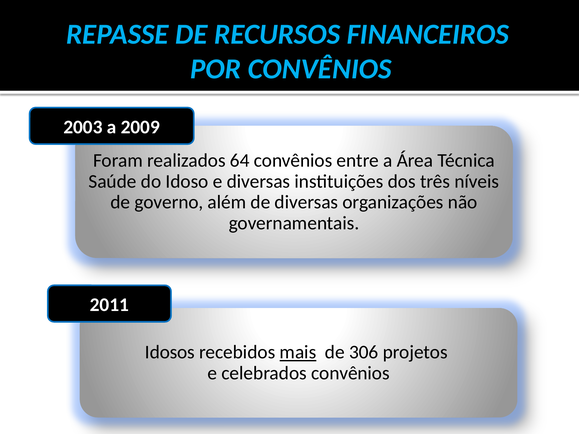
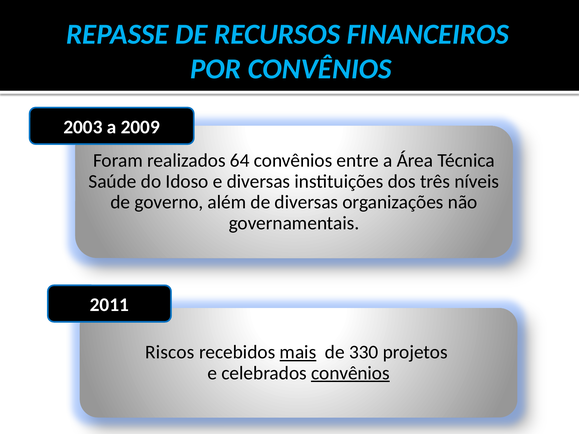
Idosos: Idosos -> Riscos
306: 306 -> 330
convênios at (350, 373) underline: none -> present
